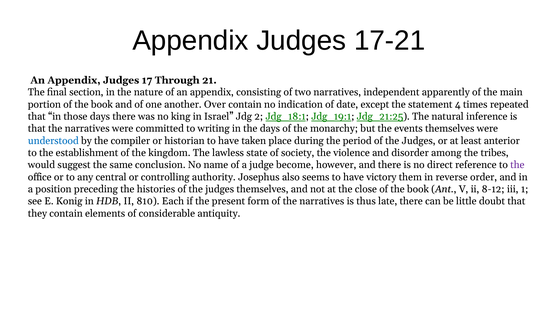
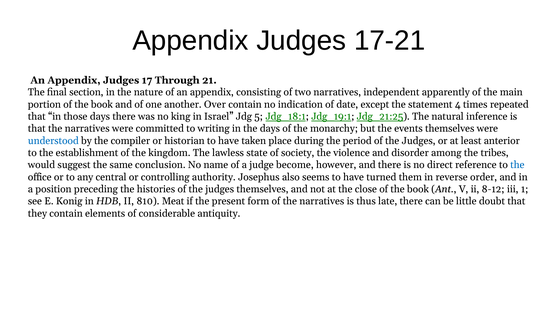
2: 2 -> 5
the at (517, 165) colour: purple -> blue
victory: victory -> turned
Each: Each -> Meat
